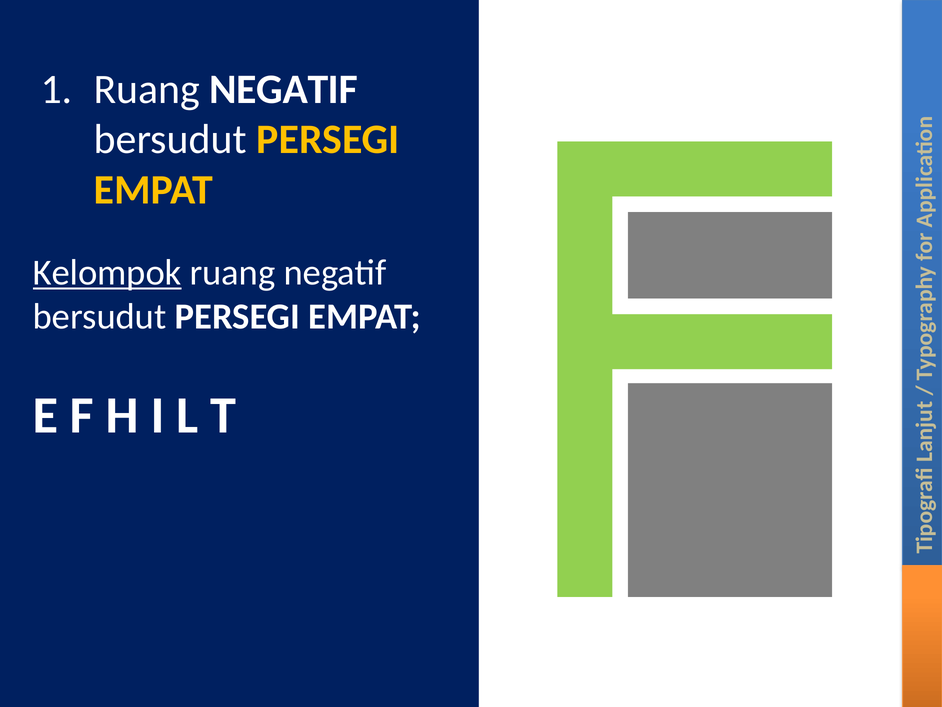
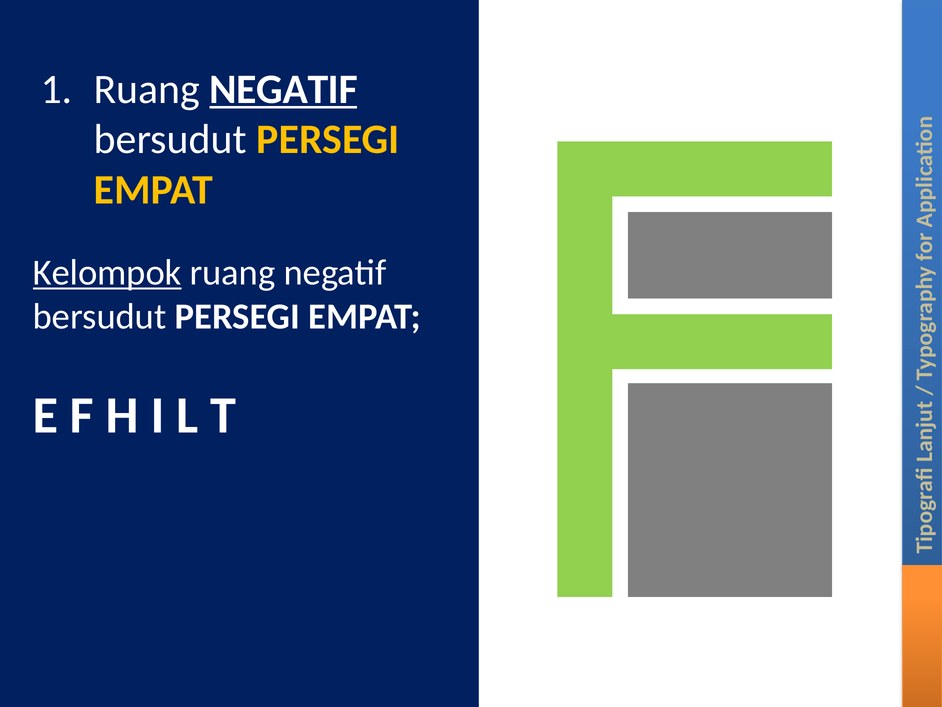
NEGATIF at (284, 89) underline: none -> present
